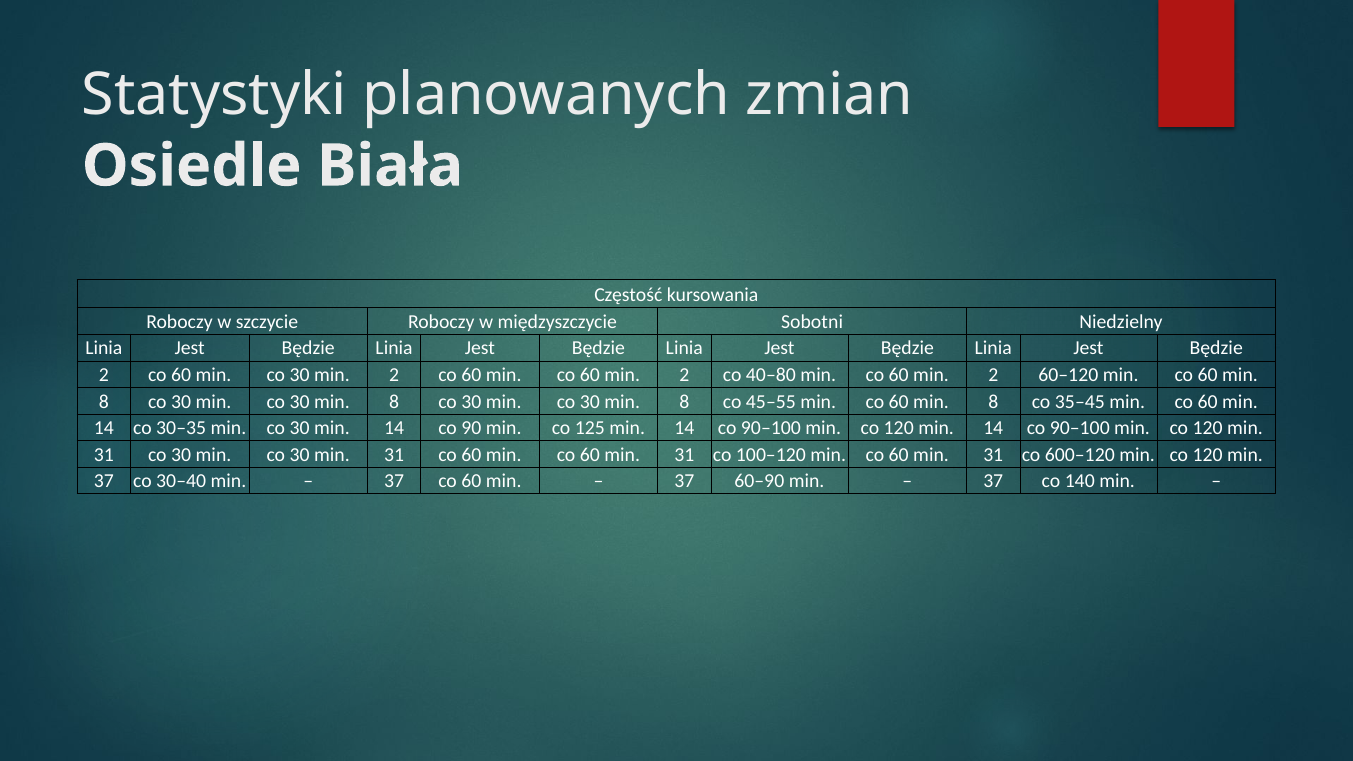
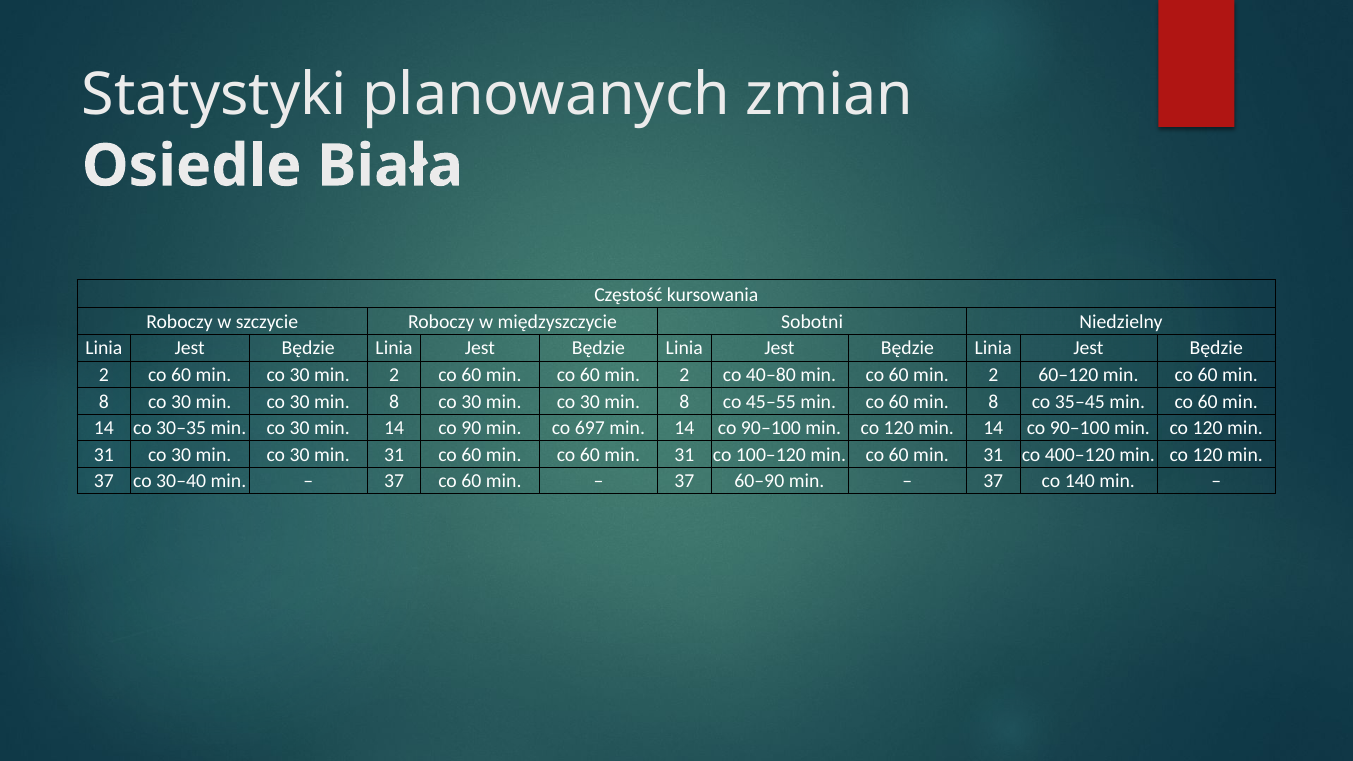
125: 125 -> 697
600–120: 600–120 -> 400–120
